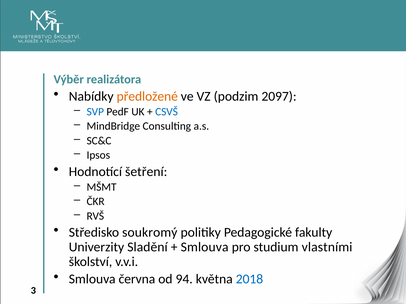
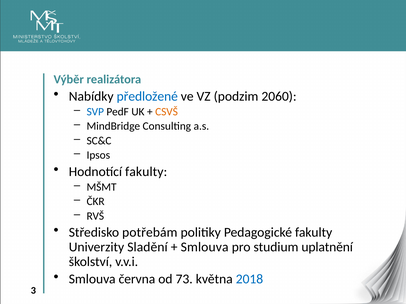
předložené colour: orange -> blue
2097: 2097 -> 2060
CSVŠ colour: blue -> orange
Hodnotící šetření: šetření -> fakulty
soukromý: soukromý -> potřebám
vlastními: vlastními -> uplatnění
94: 94 -> 73
